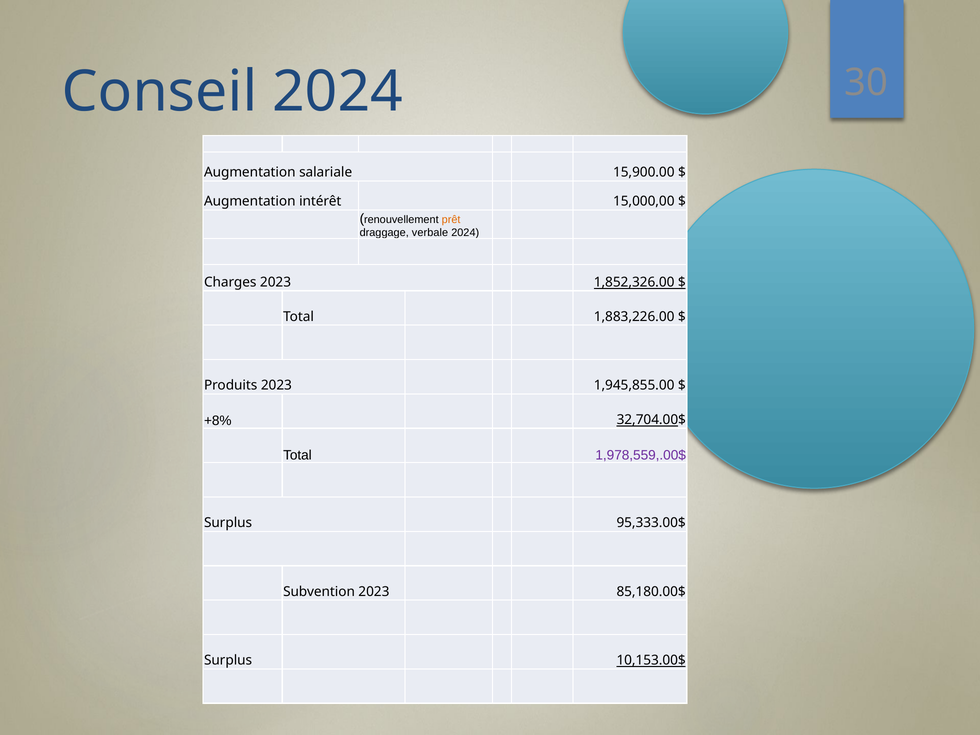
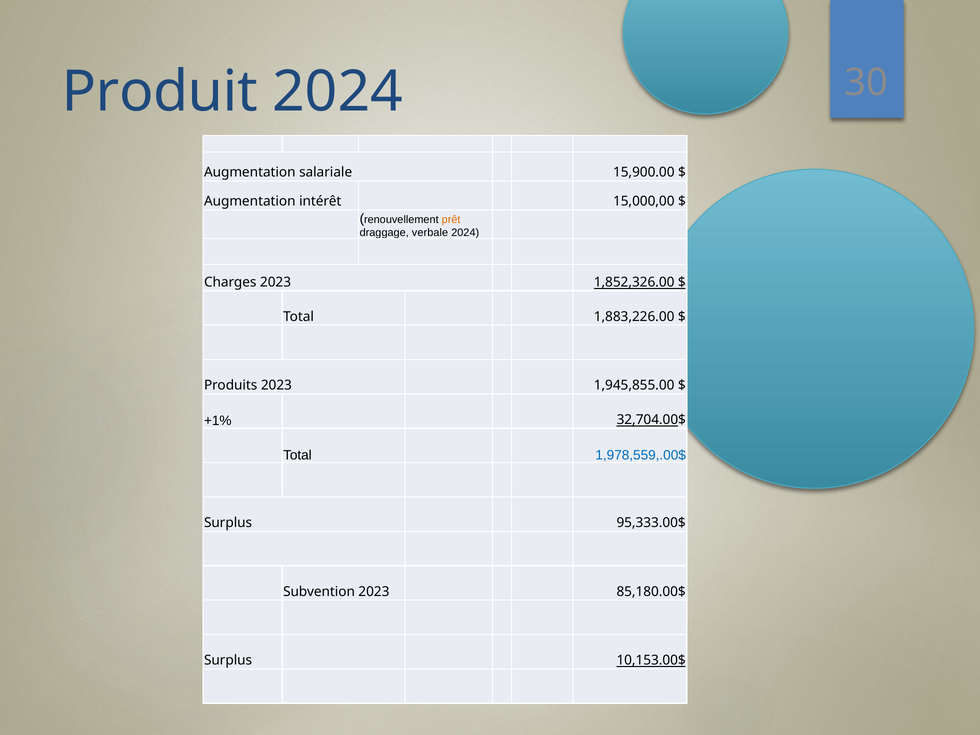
Conseil: Conseil -> Produit
+8%: +8% -> +1%
1,978,559,.00$ colour: purple -> blue
